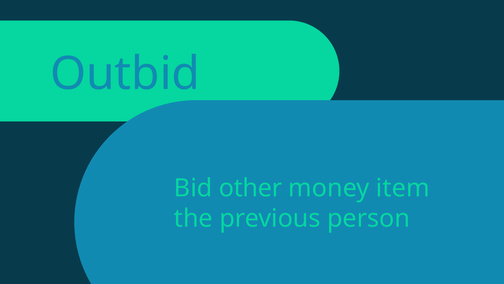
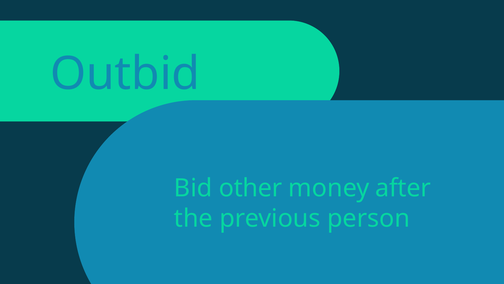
item: item -> after
